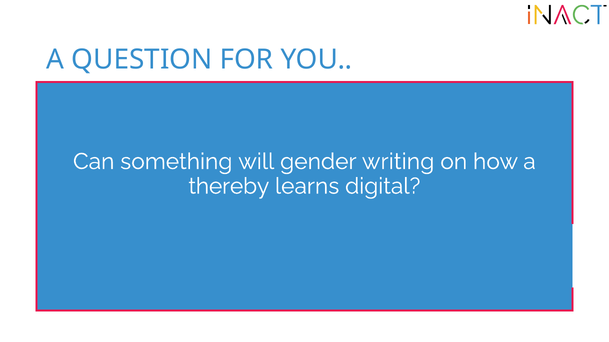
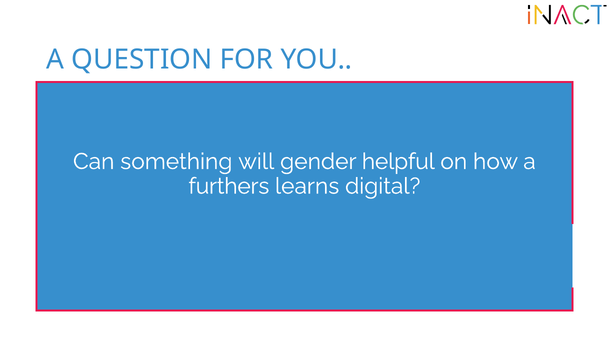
writing: writing -> helpful
thereby: thereby -> furthers
